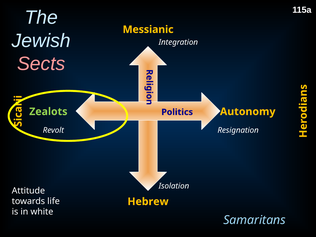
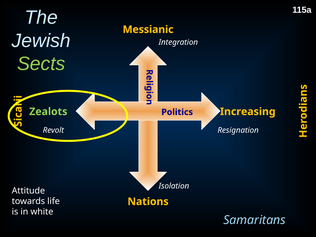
Sects colour: pink -> light green
Autonomy: Autonomy -> Increasing
Hebrew: Hebrew -> Nations
